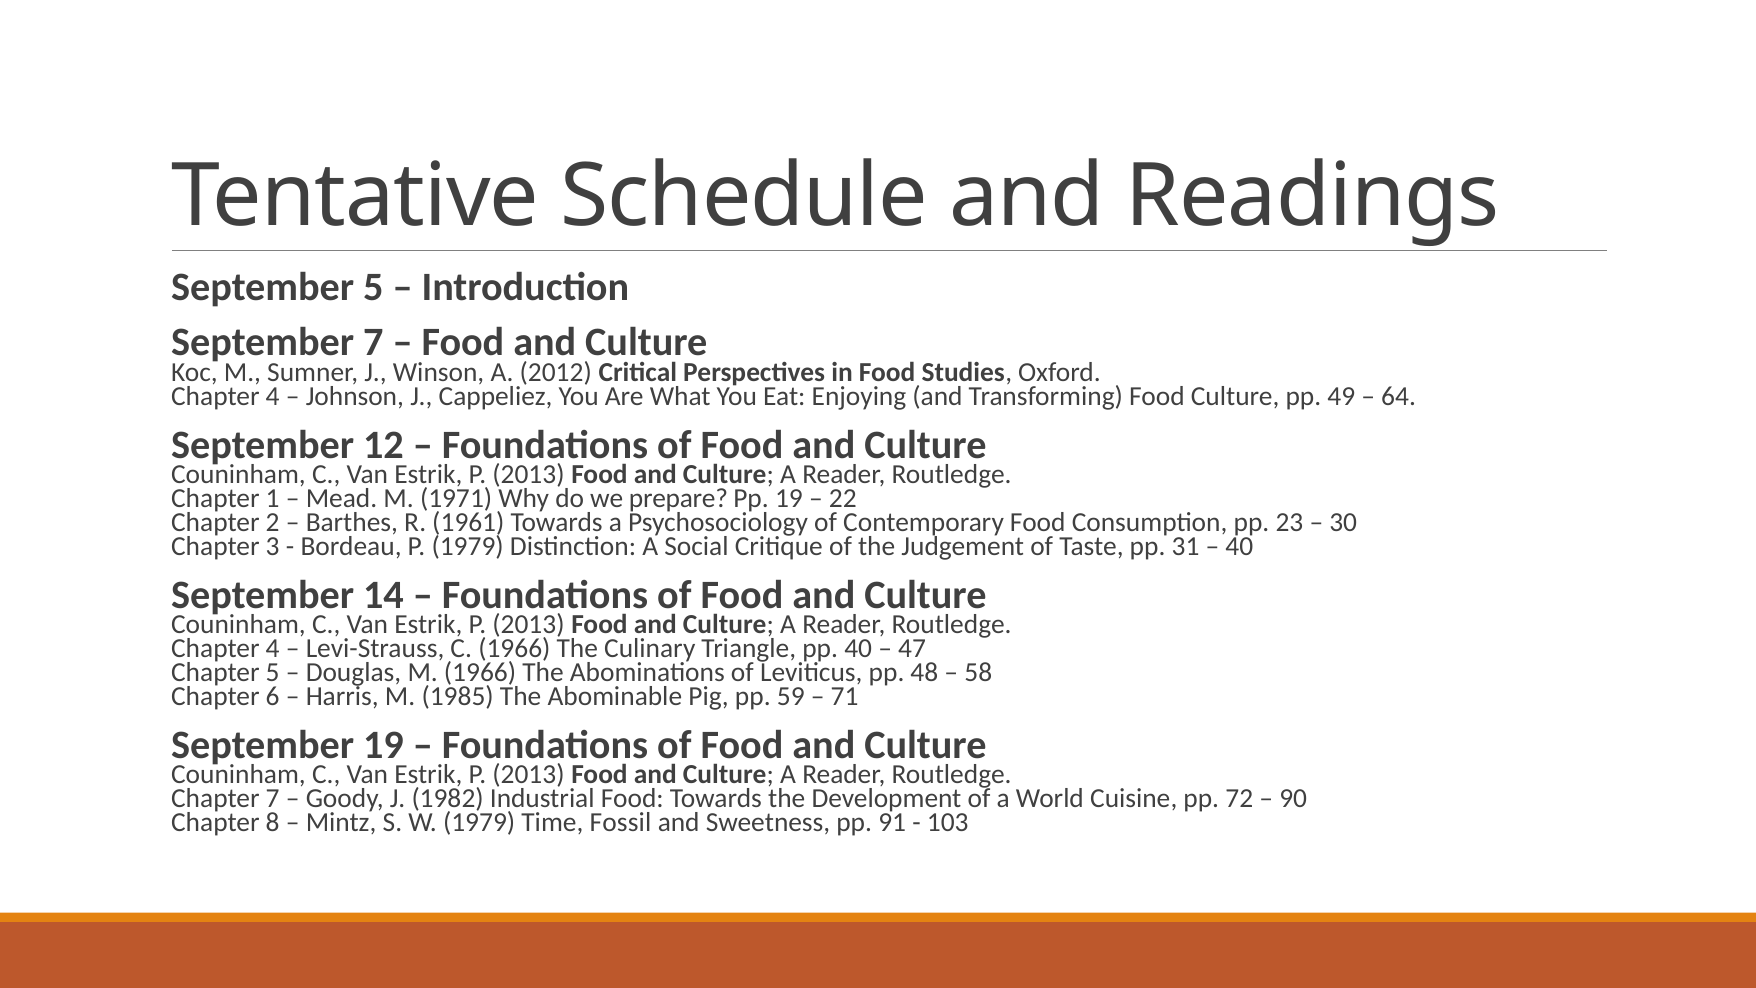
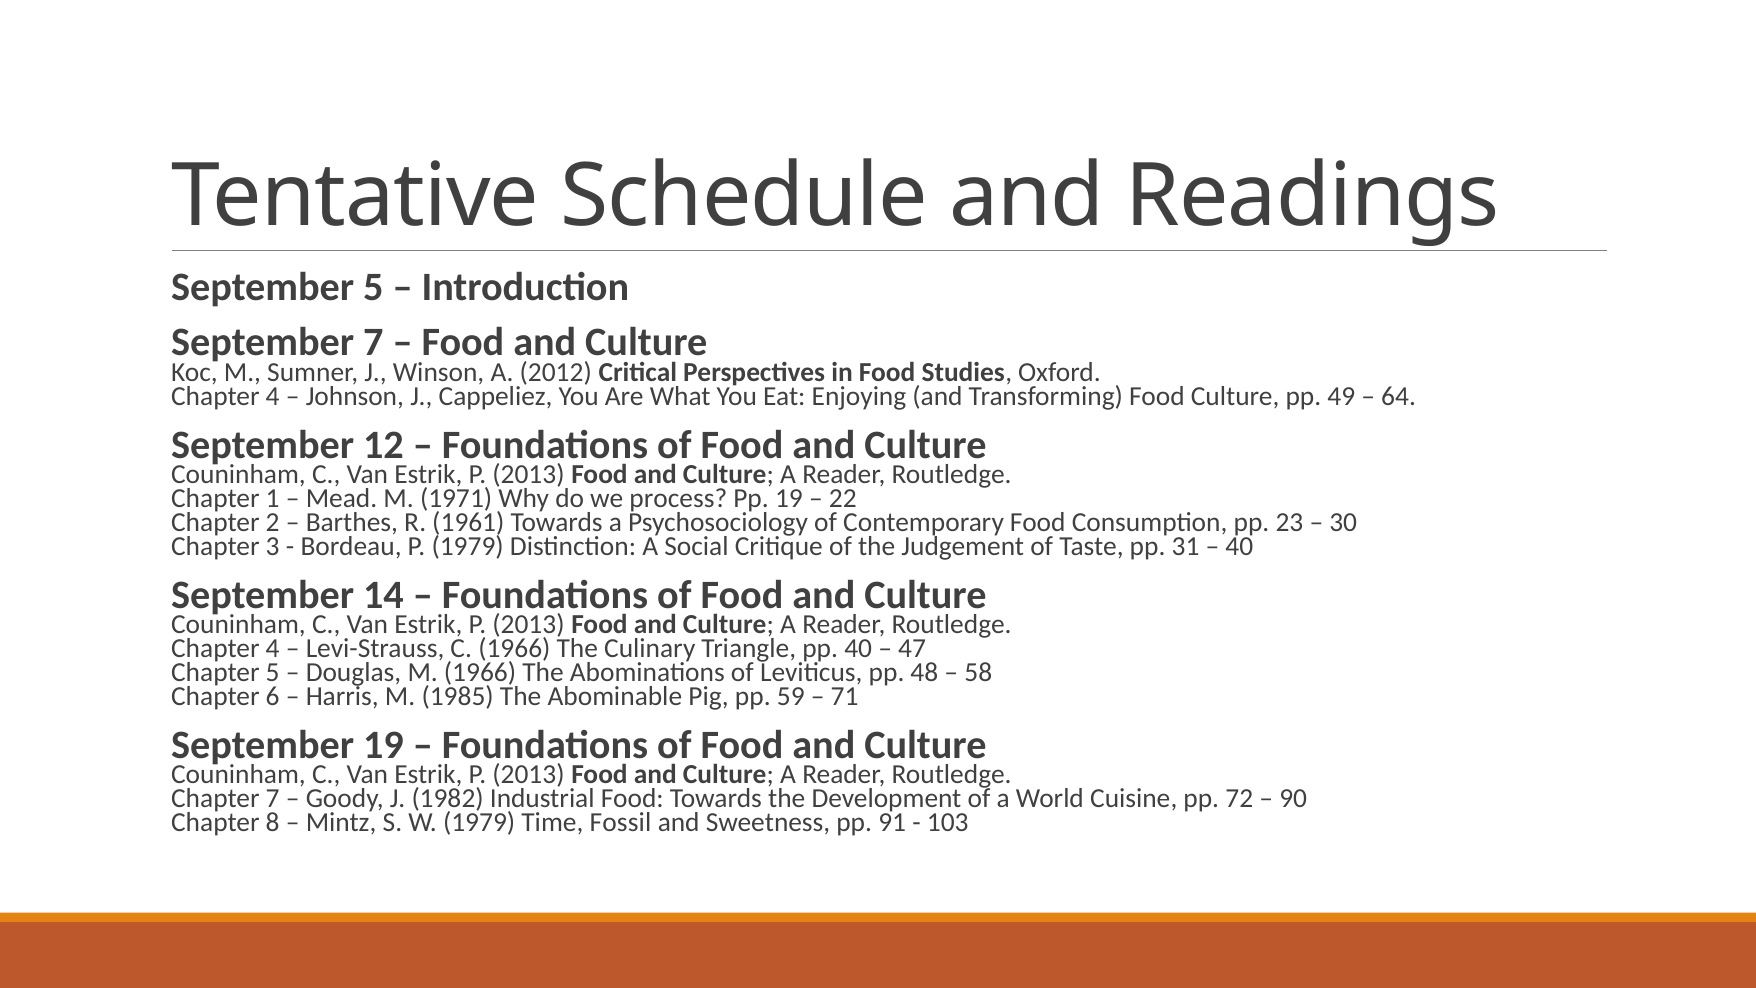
prepare: prepare -> process
